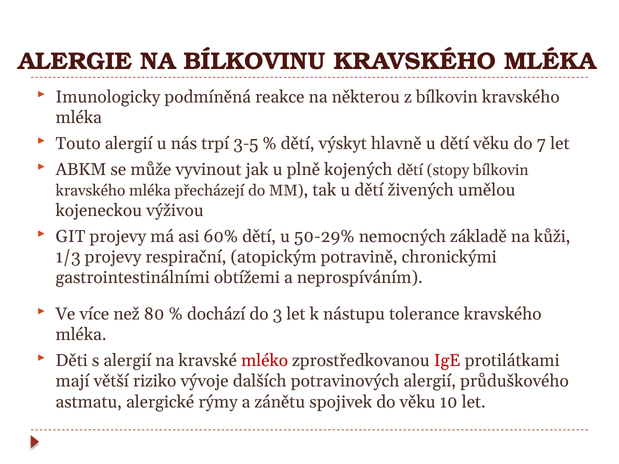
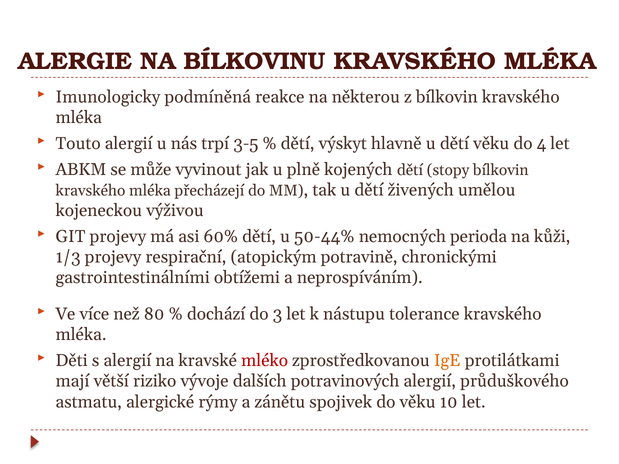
7: 7 -> 4
50-29%: 50-29% -> 50-44%
základě: základě -> perioda
IgE colour: red -> orange
